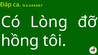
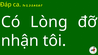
hồng: hồng -> nhận
